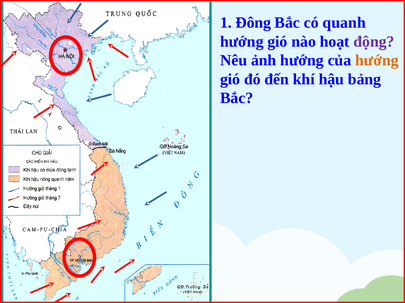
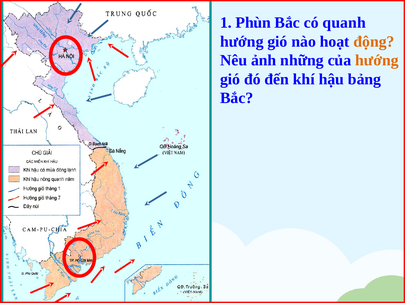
Đông: Đông -> Phùn
động colour: purple -> orange
ảnh hướng: hướng -> những
